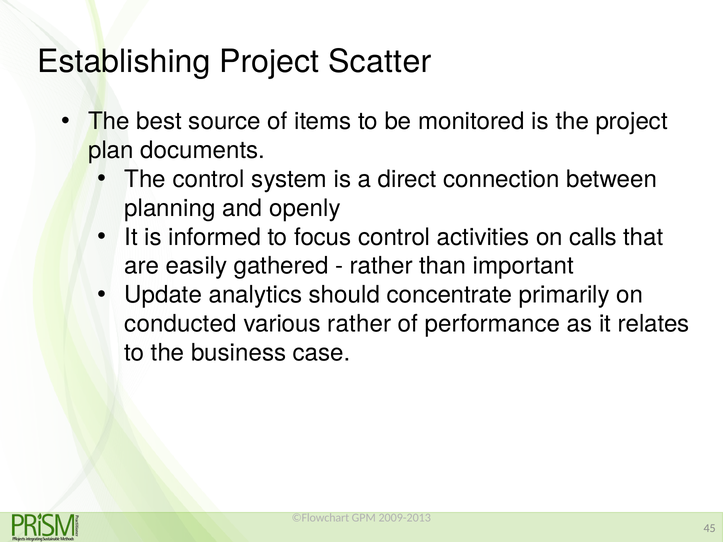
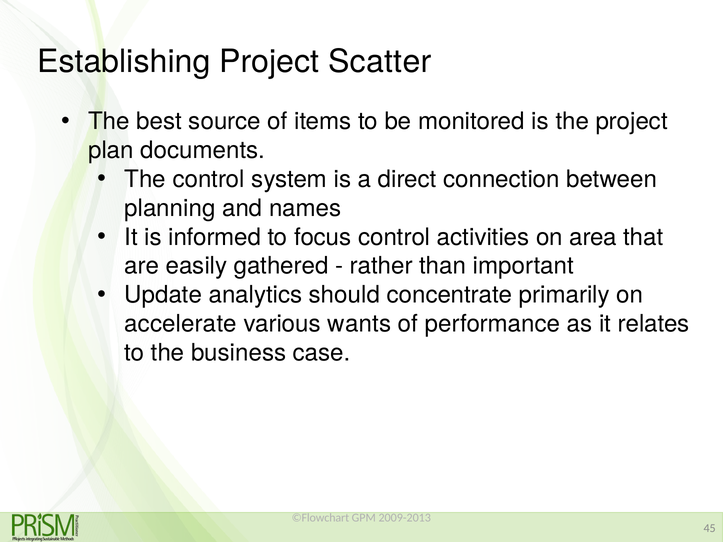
openly: openly -> names
calls: calls -> area
conducted: conducted -> accelerate
various rather: rather -> wants
